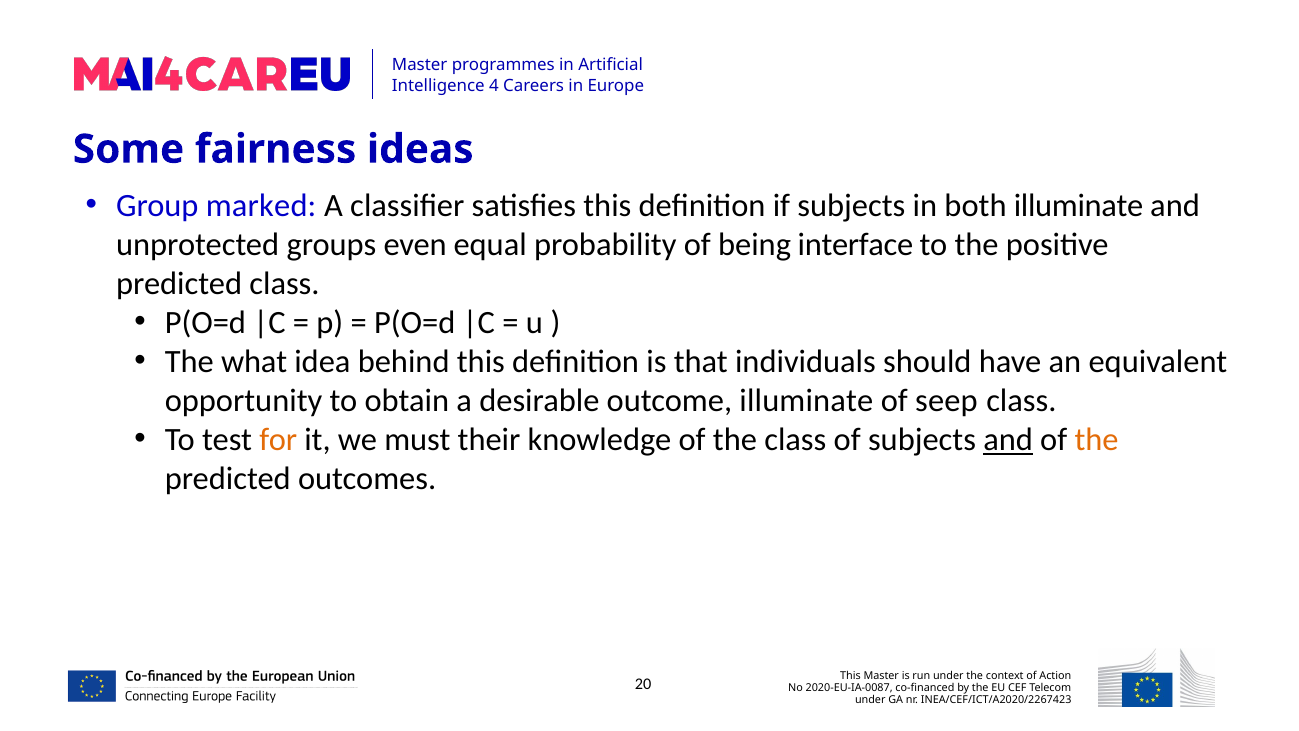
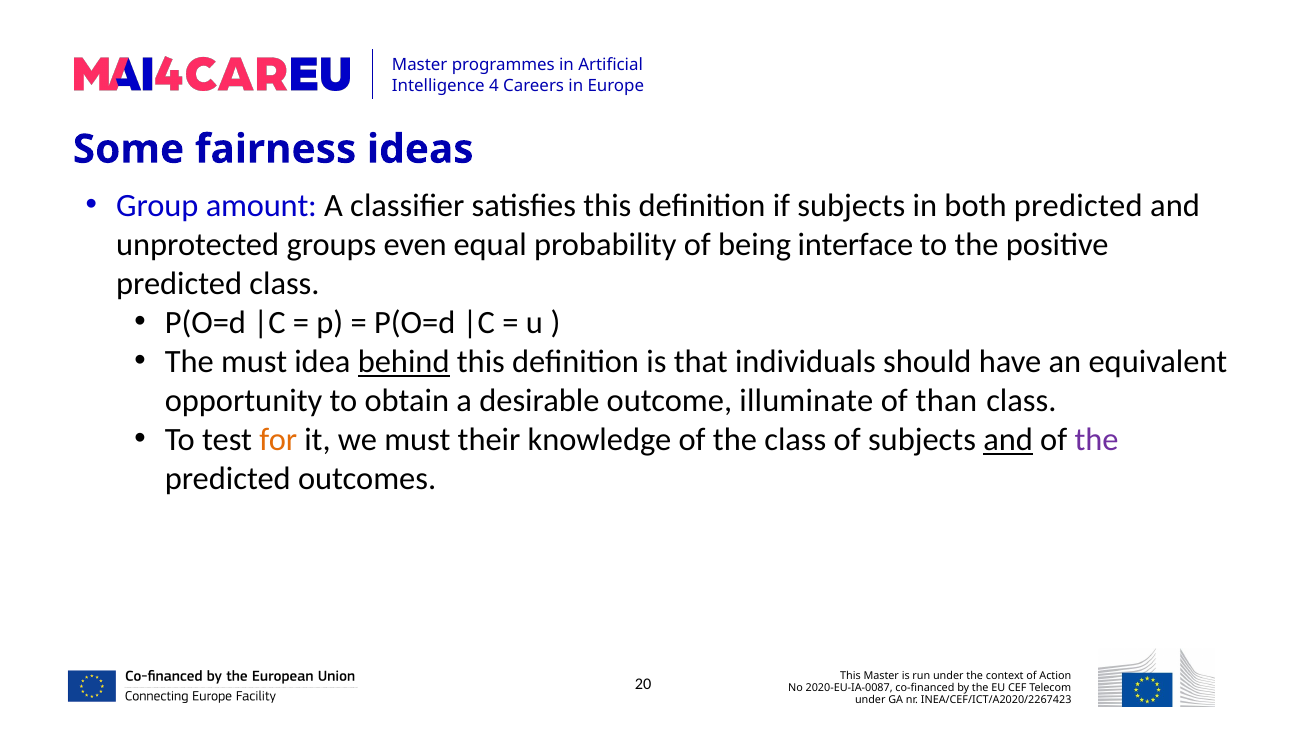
marked: marked -> amount
both illuminate: illuminate -> predicted
The what: what -> must
behind underline: none -> present
seep: seep -> than
the at (1097, 440) colour: orange -> purple
